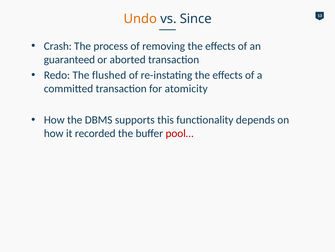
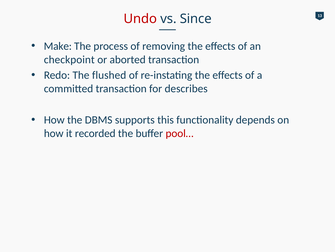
Undo colour: orange -> red
Crash: Crash -> Make
guaranteed: guaranteed -> checkpoint
atomicity: atomicity -> describes
